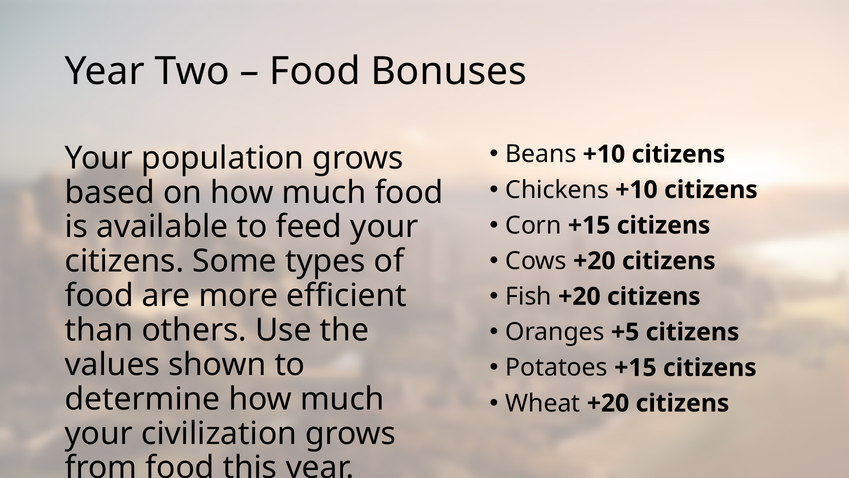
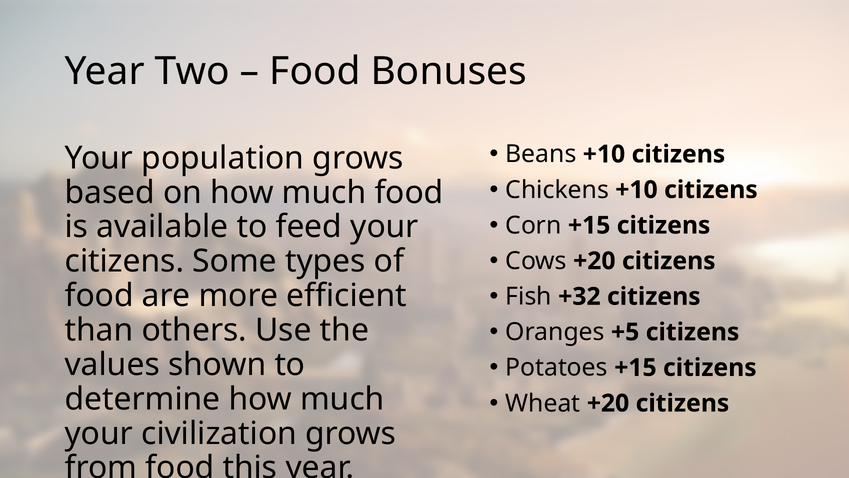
Fish +20: +20 -> +32
